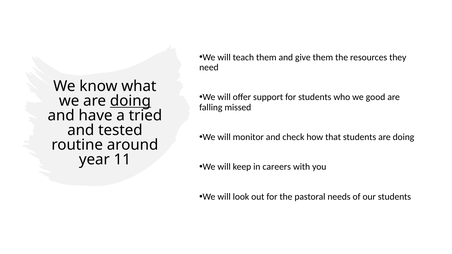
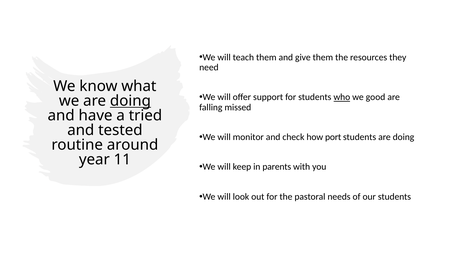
who underline: none -> present
that: that -> port
careers: careers -> parents
